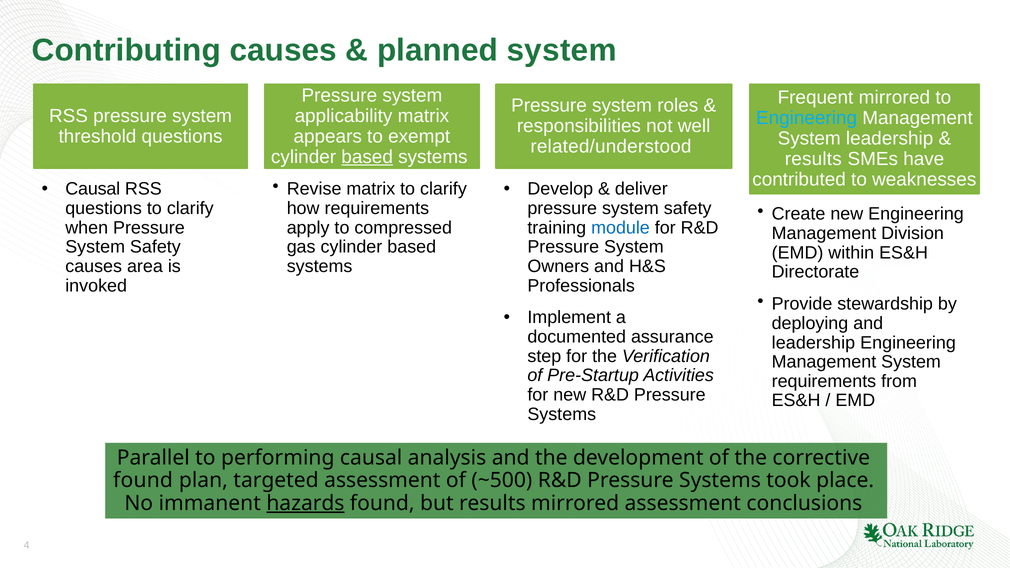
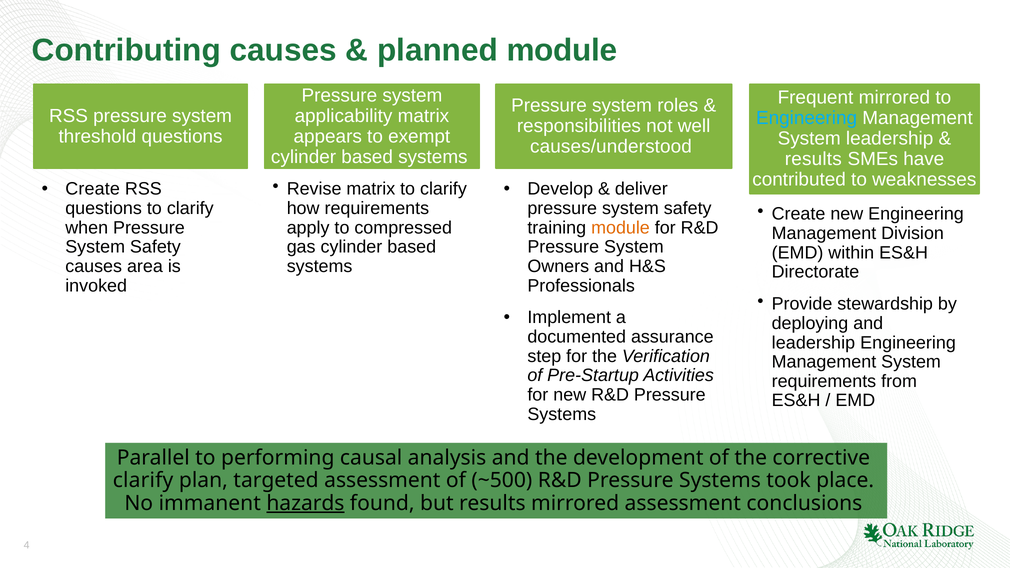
planned system: system -> module
related/understood: related/understood -> causes/understood
based at (367, 157) underline: present -> none
Causal at (93, 189): Causal -> Create
module at (620, 228) colour: blue -> orange
found at (143, 481): found -> clarify
